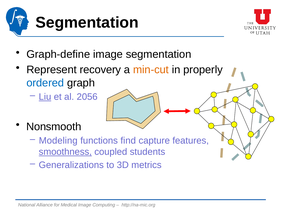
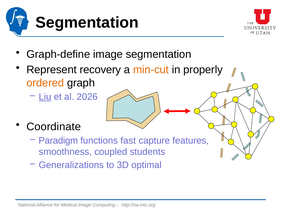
ordered colour: blue -> orange
2056: 2056 -> 2026
Nonsmooth: Nonsmooth -> Coordinate
Modeling: Modeling -> Paradigm
find: find -> fast
smoothness underline: present -> none
metrics: metrics -> optimal
